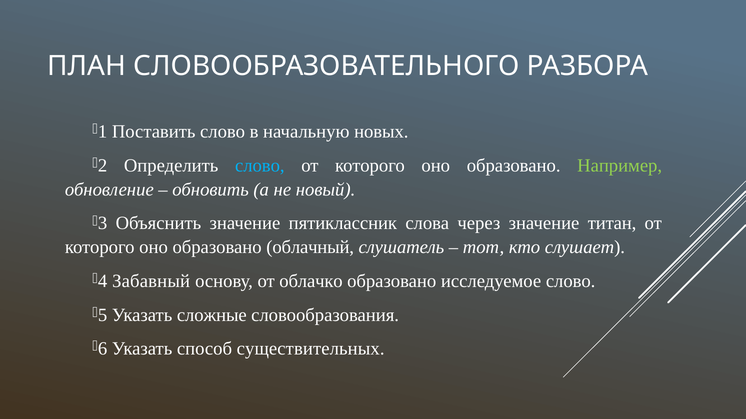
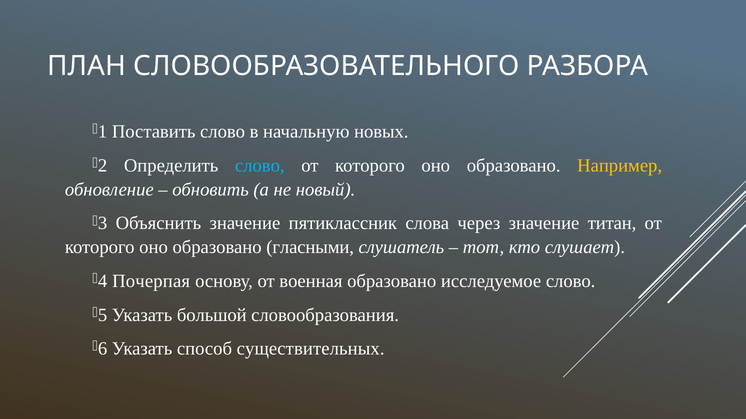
Например colour: light green -> yellow
облачный: облачный -> гласными
Забавный: Забавный -> Почерпая
облачко: облачко -> военная
сложные: сложные -> большой
